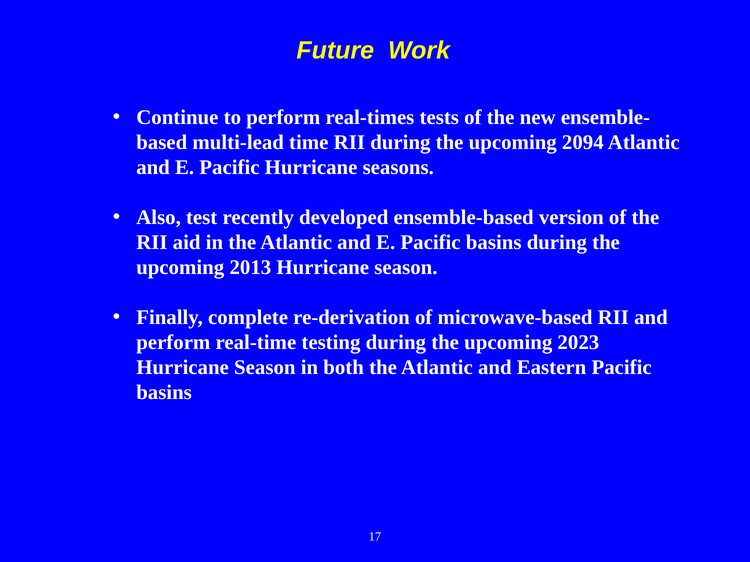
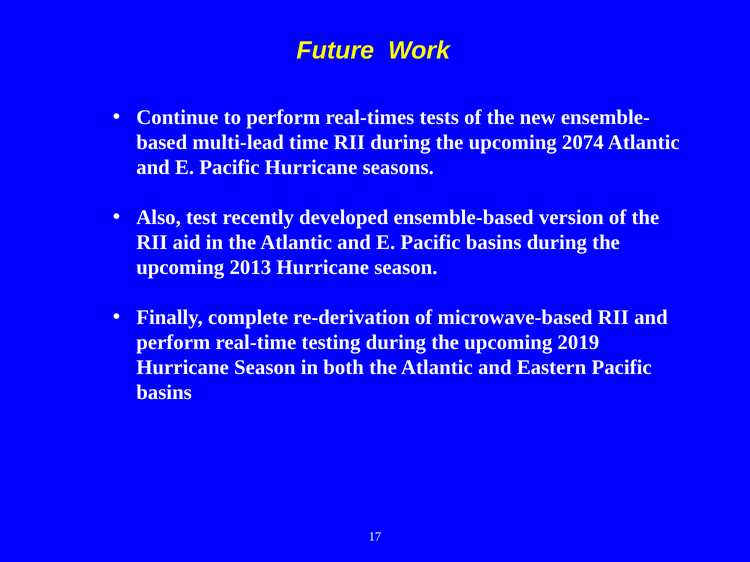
2094: 2094 -> 2074
2023: 2023 -> 2019
